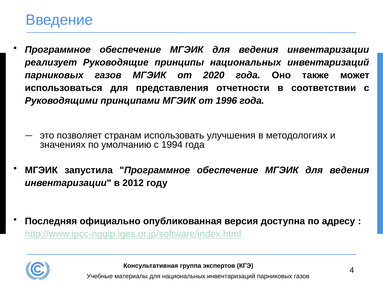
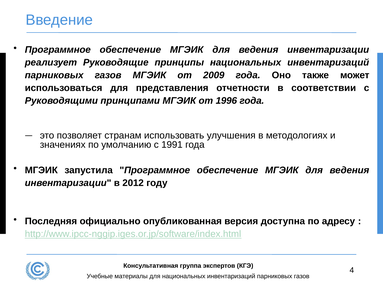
2020: 2020 -> 2009
1994: 1994 -> 1991
